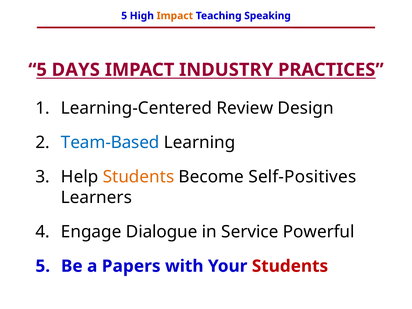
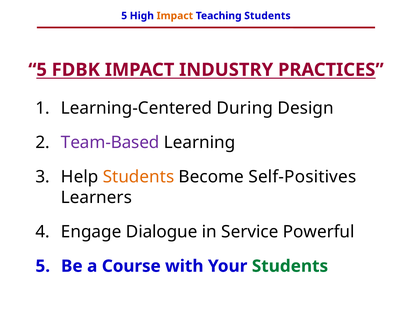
Teaching Speaking: Speaking -> Students
DAYS: DAYS -> FDBK
Review: Review -> During
Team-Based colour: blue -> purple
Papers: Papers -> Course
Students at (290, 266) colour: red -> green
